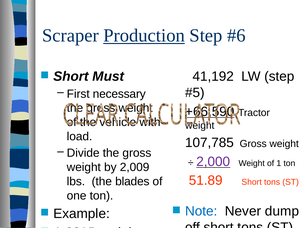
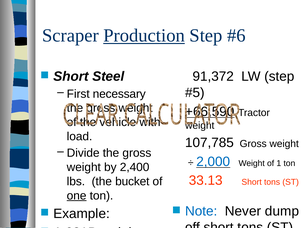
41,192: 41,192 -> 91,372
Must: Must -> Steel
2,000 colour: purple -> blue
2,009: 2,009 -> 2,400
51.89: 51.89 -> 33.13
blades: blades -> bucket
one underline: none -> present
